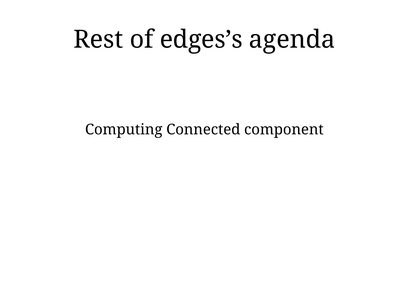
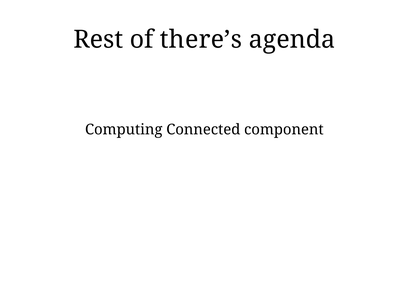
edges’s: edges’s -> there’s
